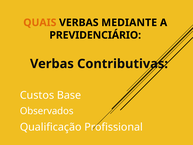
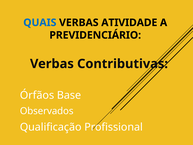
QUAIS colour: orange -> blue
MEDIANTE: MEDIANTE -> ATIVIDADE
Custos: Custos -> Órfãos
